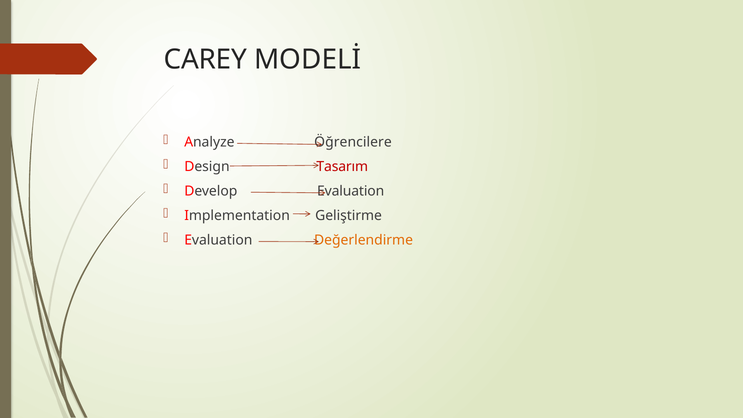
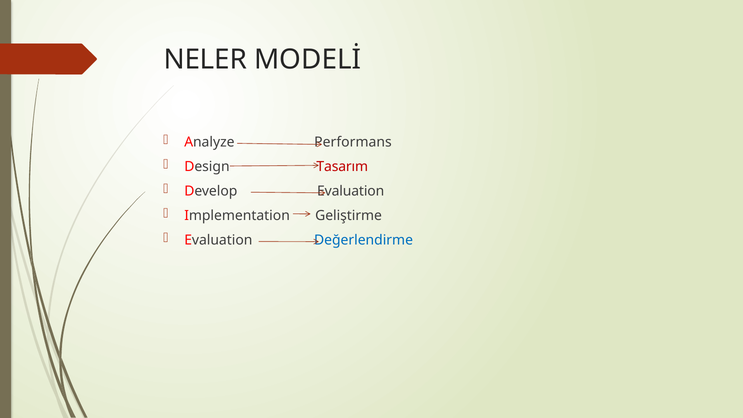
CAREY: CAREY -> NELER
Öğrencilere: Öğrencilere -> Performans
Değerlendirme colour: orange -> blue
